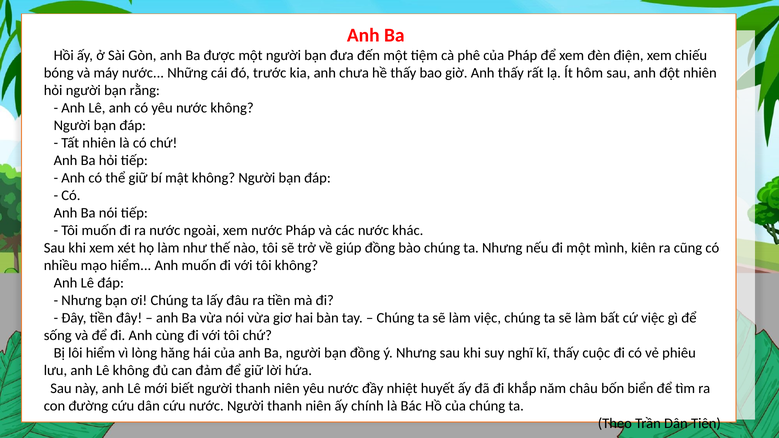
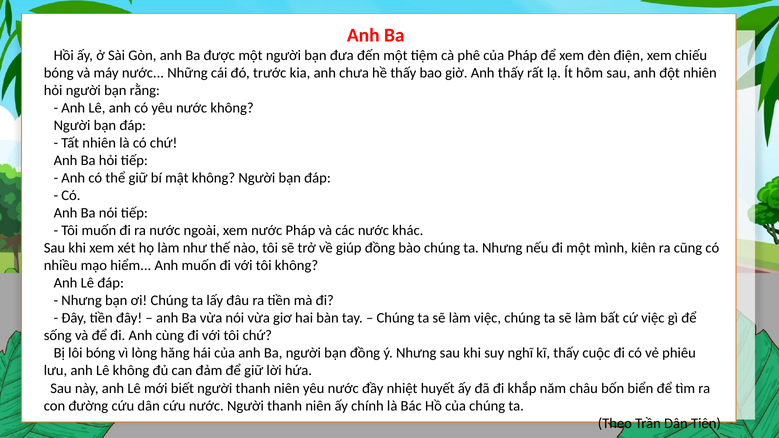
lôi hiểm: hiểm -> bóng
